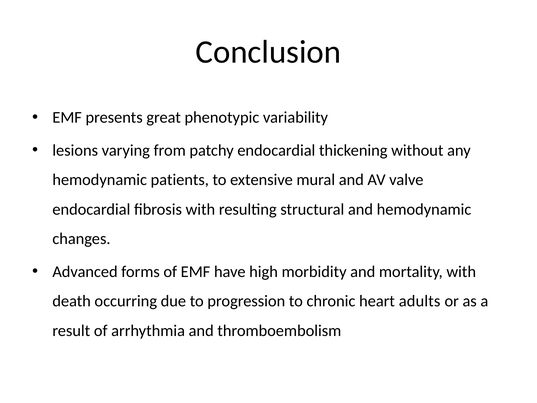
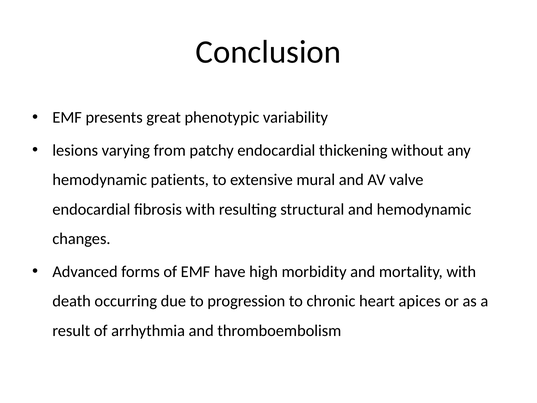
adults: adults -> apices
